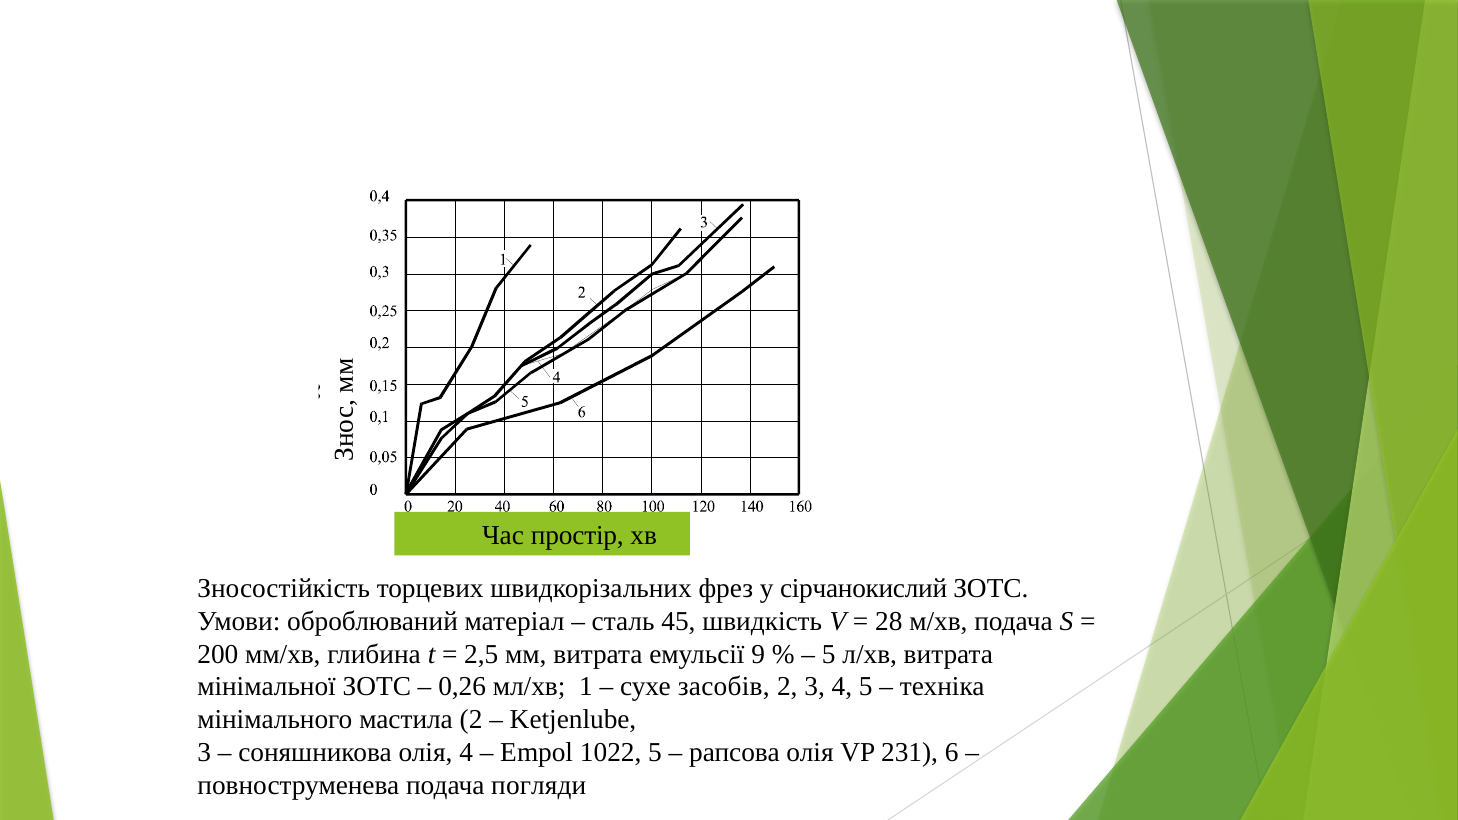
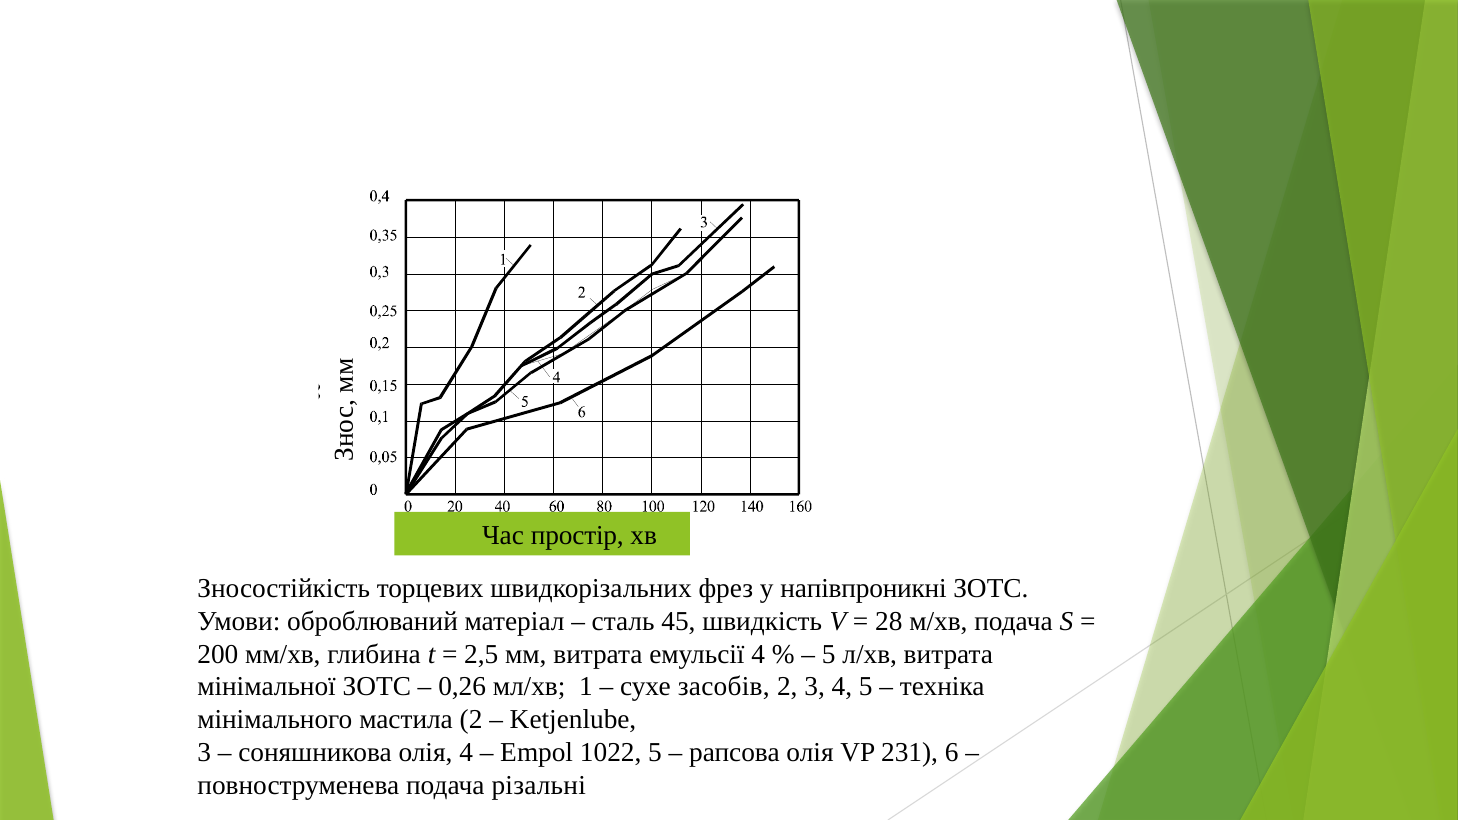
сірчанокислий: сірчанокислий -> напівпроникні
емульсії 9: 9 -> 4
погляди: погляди -> різальні
